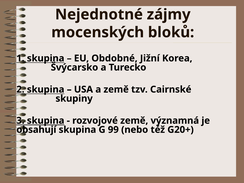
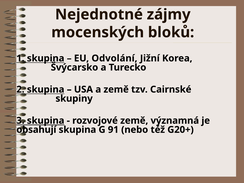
Obdobné: Obdobné -> Odvolání
99: 99 -> 91
